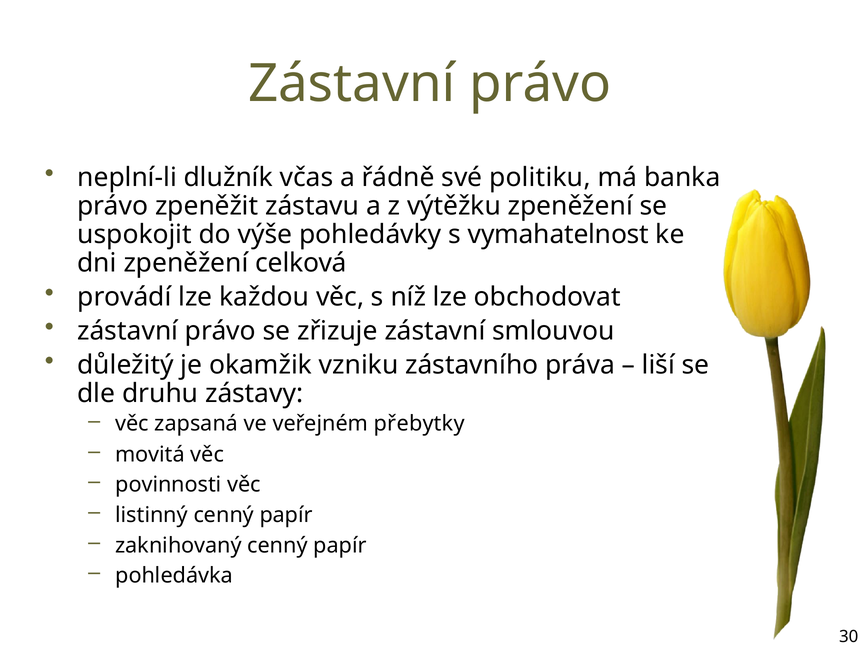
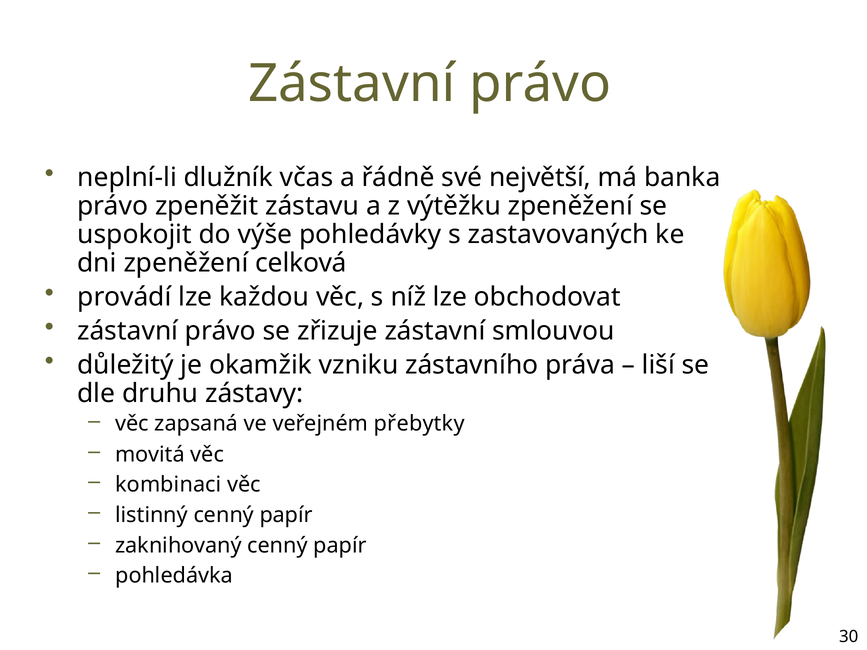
politiku: politiku -> největší
vymahatelnost: vymahatelnost -> zastavovaných
povinnosti: povinnosti -> kombinaci
